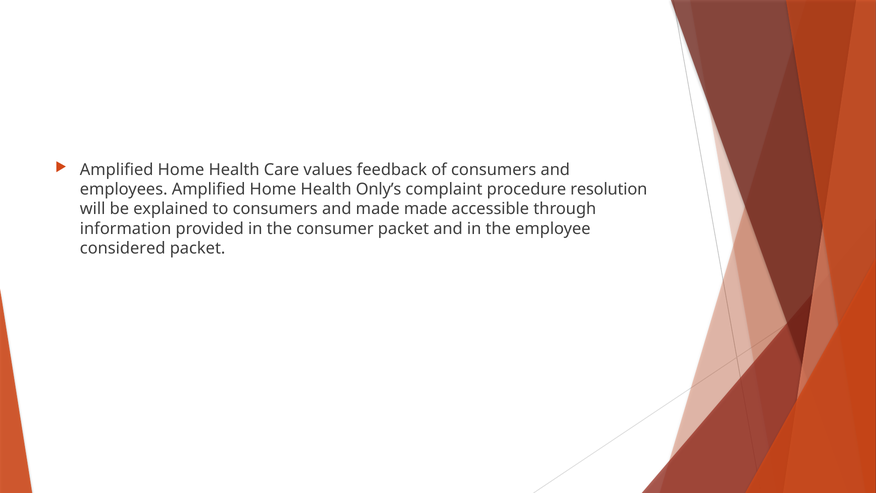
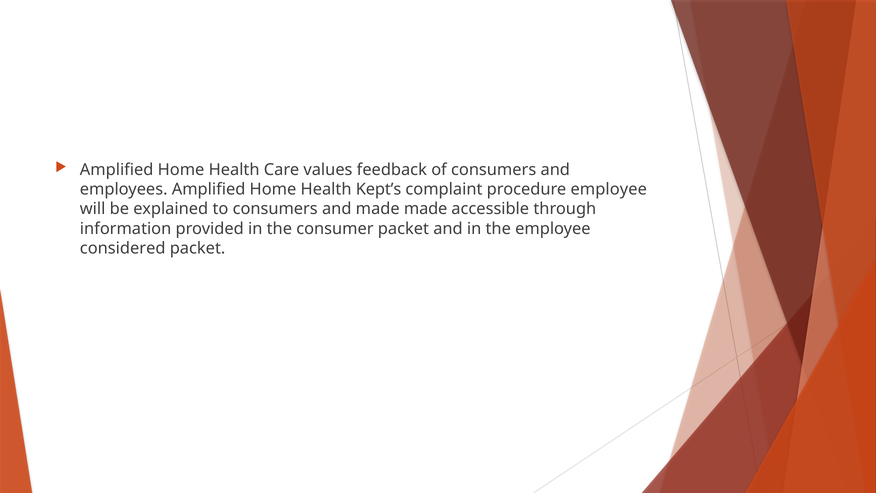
Only’s: Only’s -> Kept’s
procedure resolution: resolution -> employee
